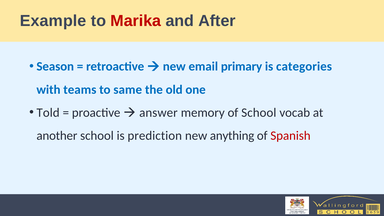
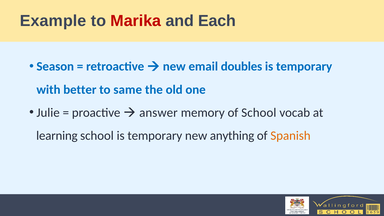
After: After -> Each
primary: primary -> doubles
categories at (304, 66): categories -> temporary
teams: teams -> better
Told: Told -> Julie
another: another -> learning
school is prediction: prediction -> temporary
Spanish colour: red -> orange
